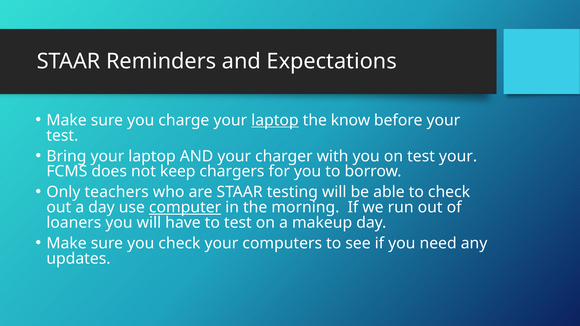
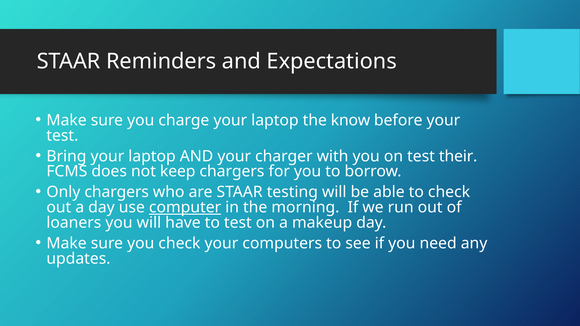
laptop at (275, 120) underline: present -> none
test your: your -> their
Only teachers: teachers -> chargers
